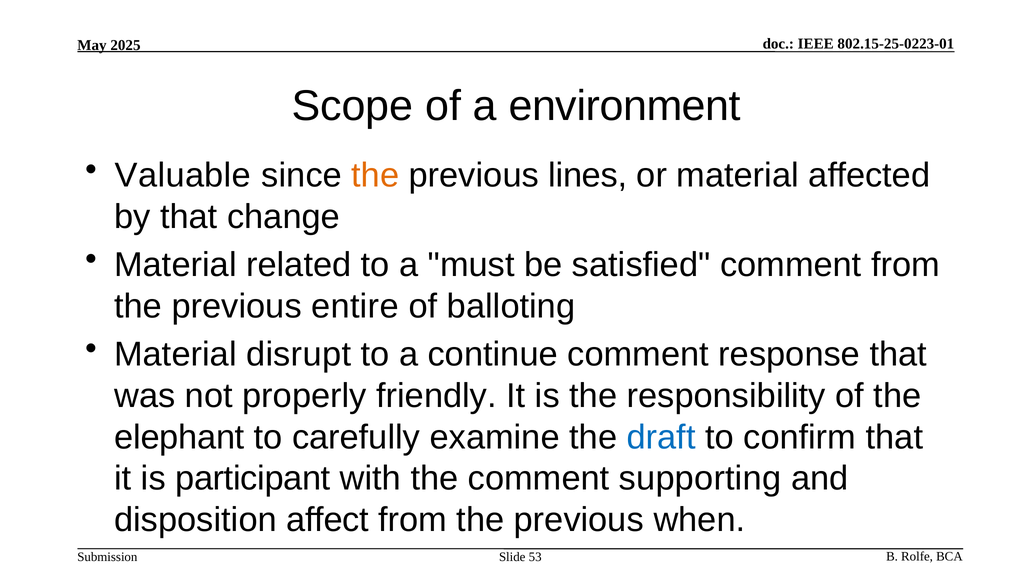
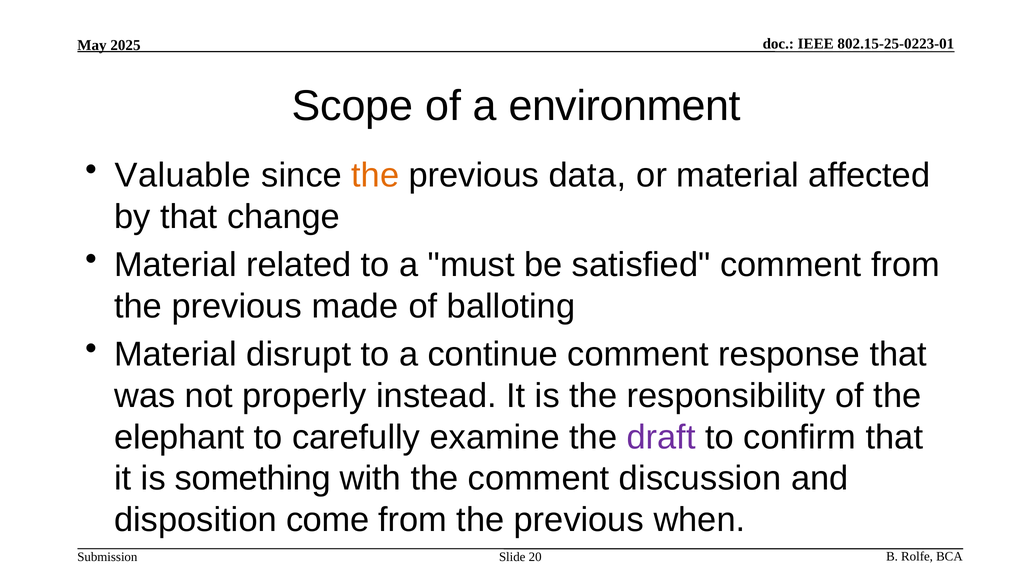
lines: lines -> data
entire: entire -> made
friendly: friendly -> instead
draft colour: blue -> purple
participant: participant -> something
supporting: supporting -> discussion
affect: affect -> come
53: 53 -> 20
